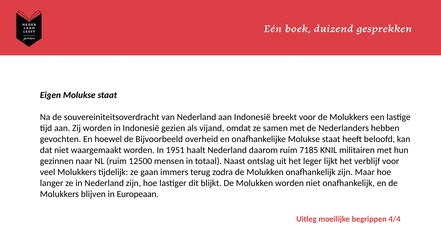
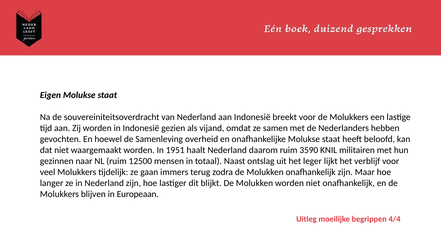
Bijvoorbeeld: Bijvoorbeeld -> Samenleving
7185: 7185 -> 3590
